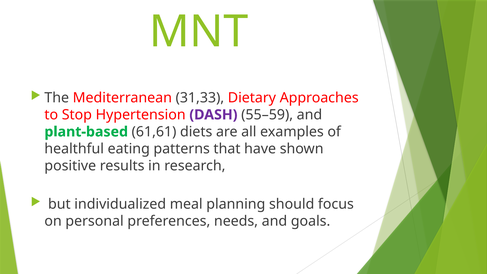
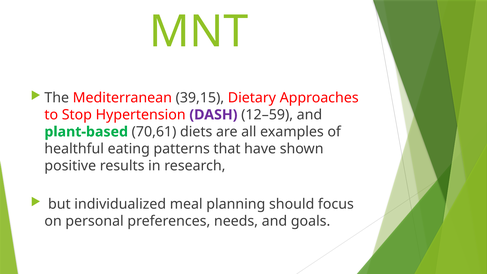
31,33: 31,33 -> 39,15
55–59: 55–59 -> 12–59
61,61: 61,61 -> 70,61
